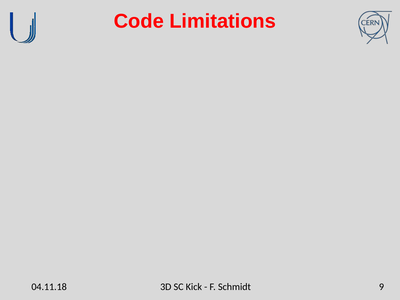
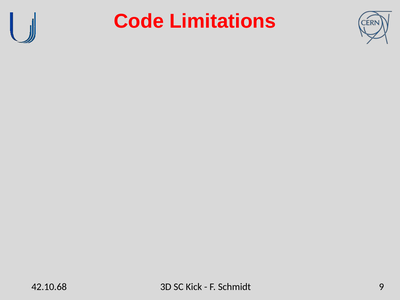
04.11.18: 04.11.18 -> 42.10.68
